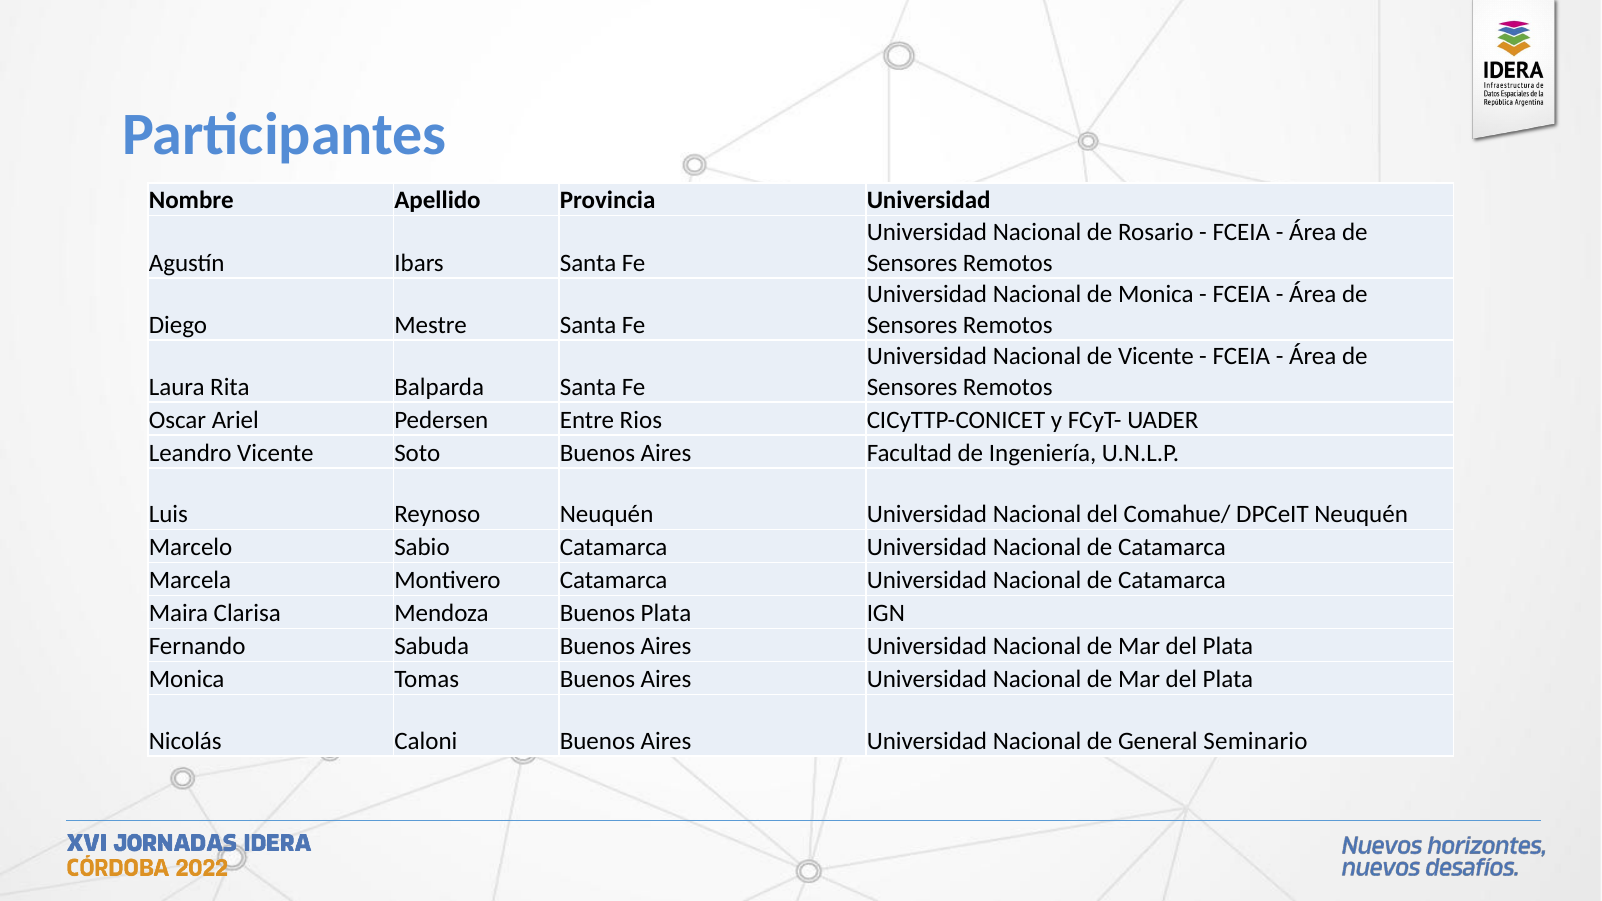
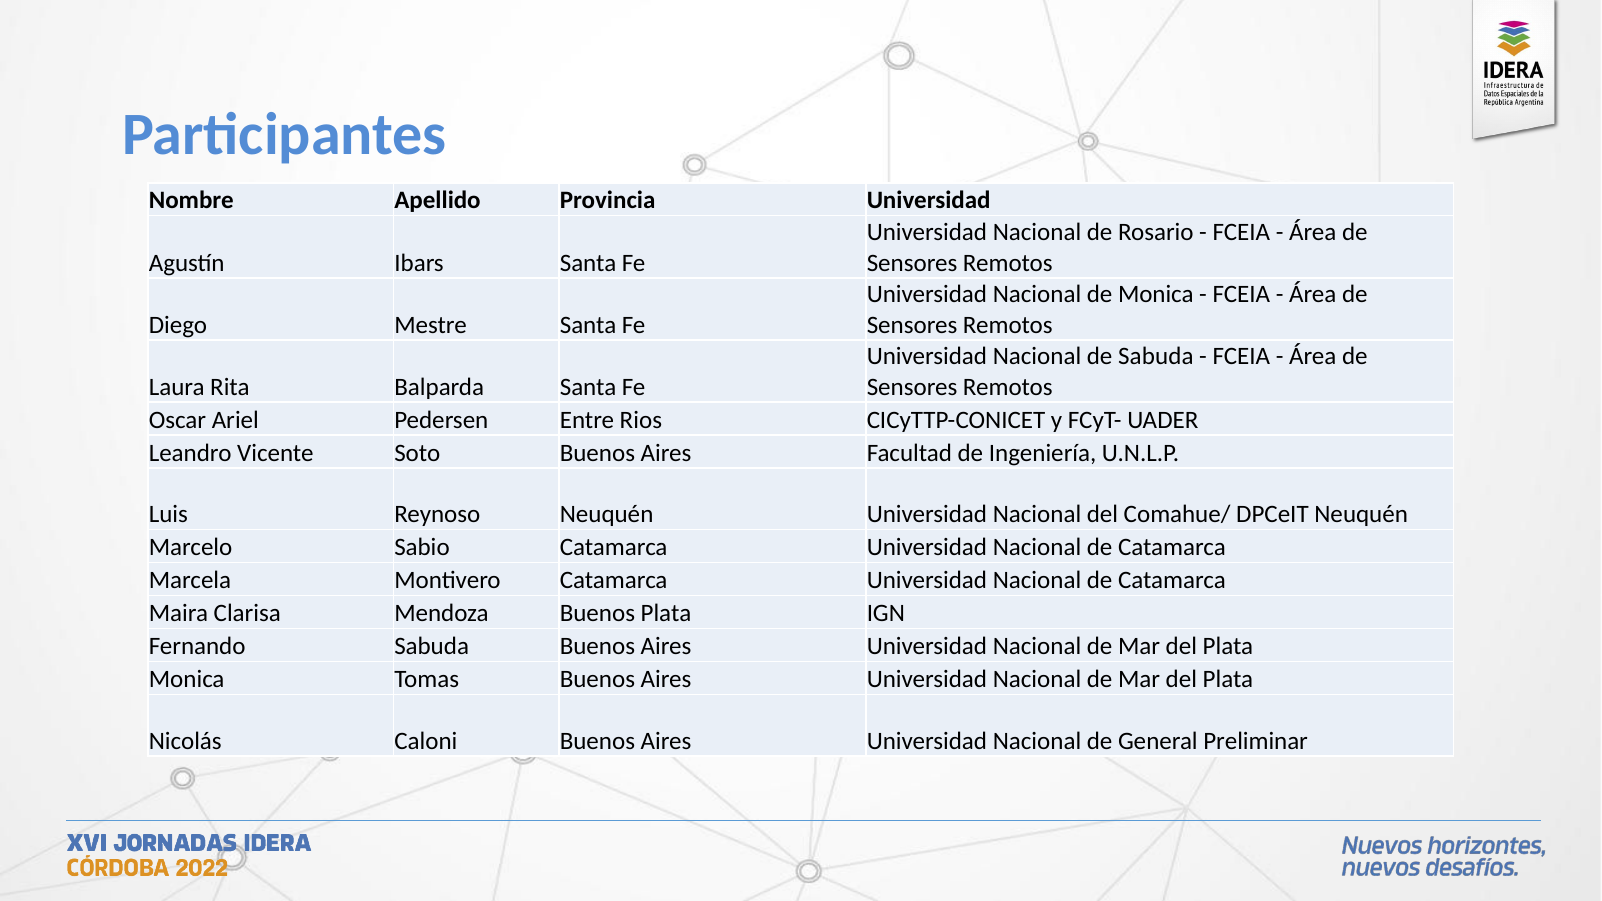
de Vicente: Vicente -> Sabuda
Seminario: Seminario -> Preliminar
